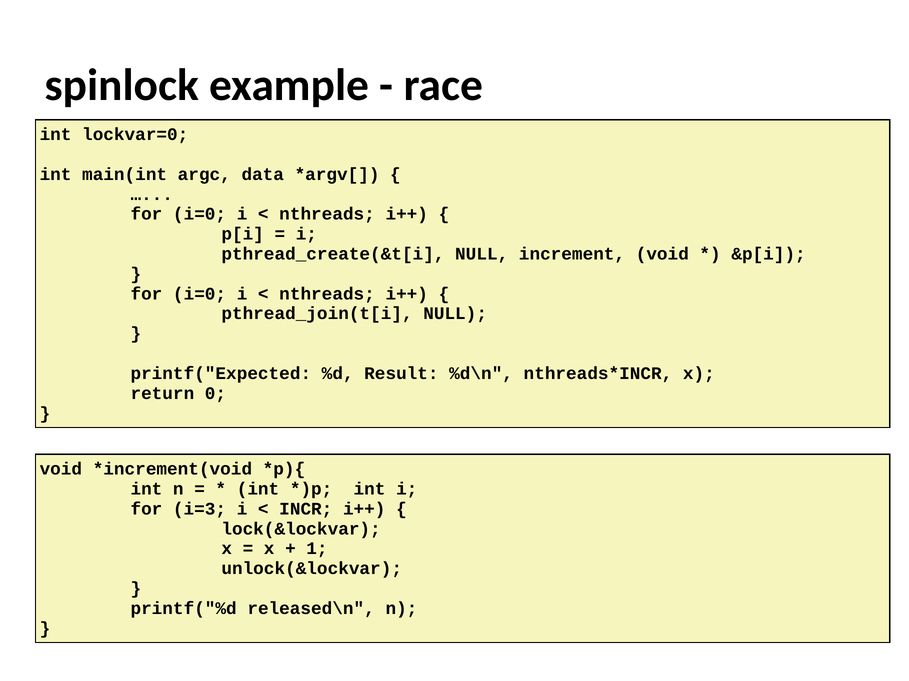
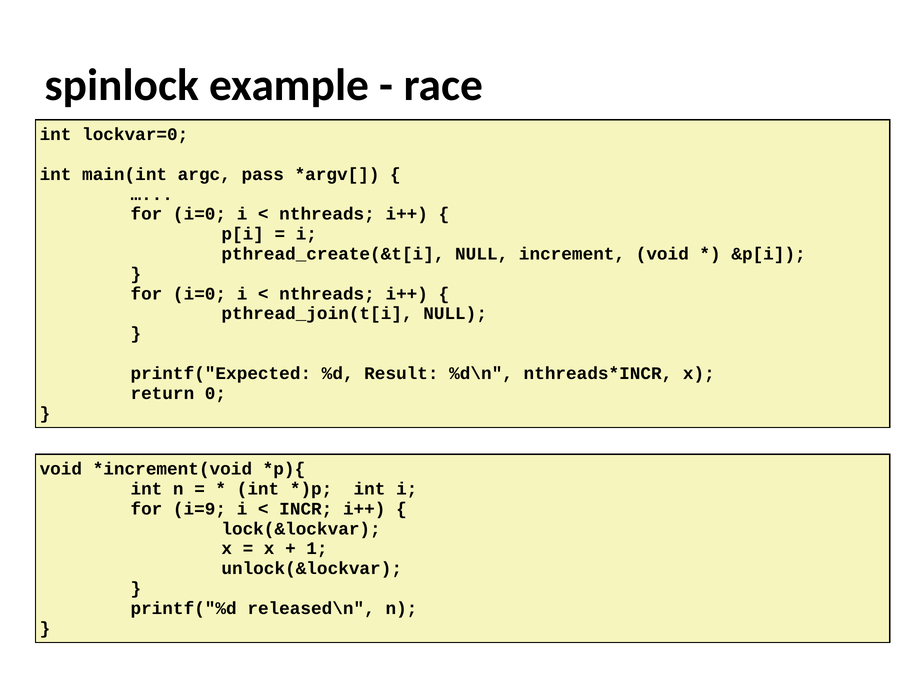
data: data -> pass
i=3: i=3 -> i=9
